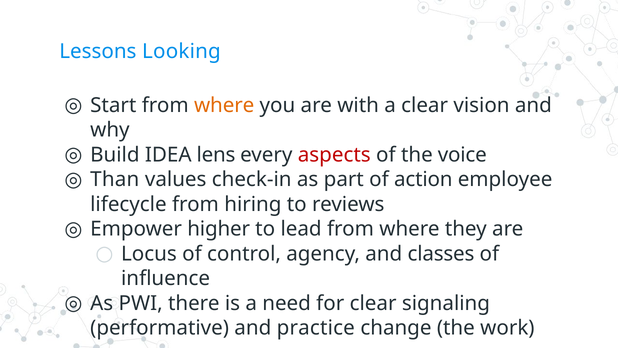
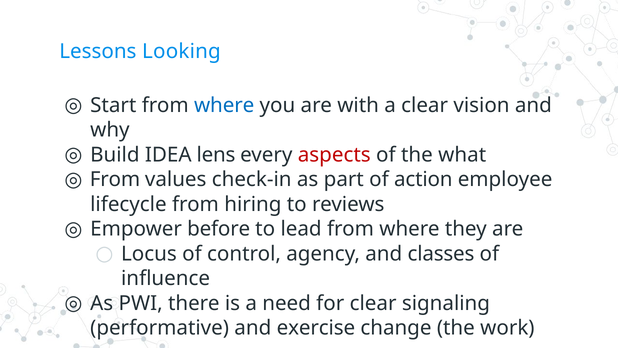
where at (224, 105) colour: orange -> blue
voice: voice -> what
Than at (115, 179): Than -> From
higher: higher -> before
practice: practice -> exercise
